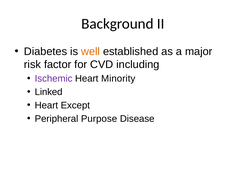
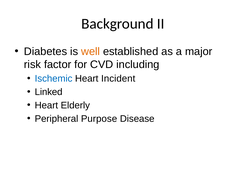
Ischemic colour: purple -> blue
Minority: Minority -> Incident
Except: Except -> Elderly
